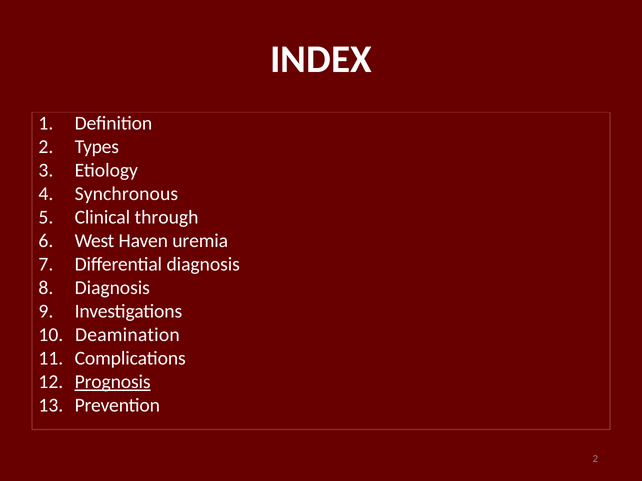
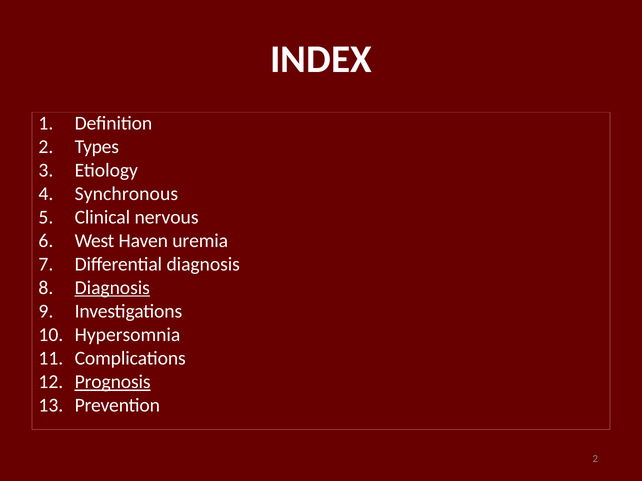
through: through -> nervous
Diagnosis at (112, 288) underline: none -> present
Deamination: Deamination -> Hypersomnia
